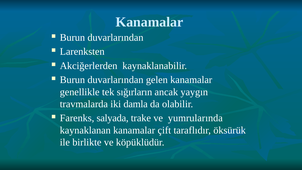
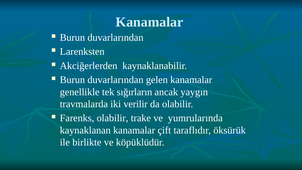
damla: damla -> verilir
Farenks salyada: salyada -> olabilir
